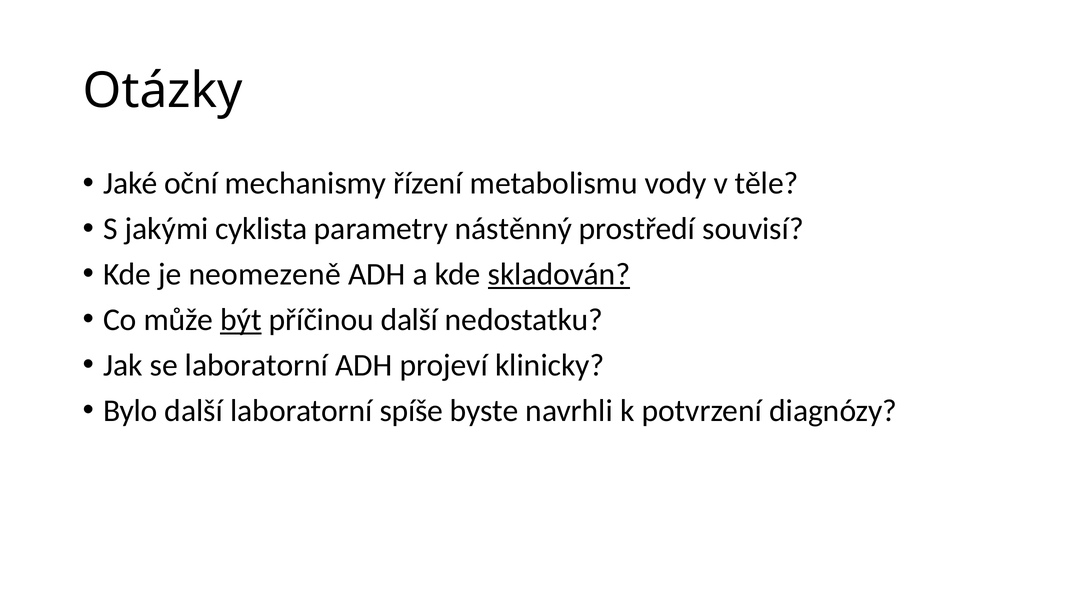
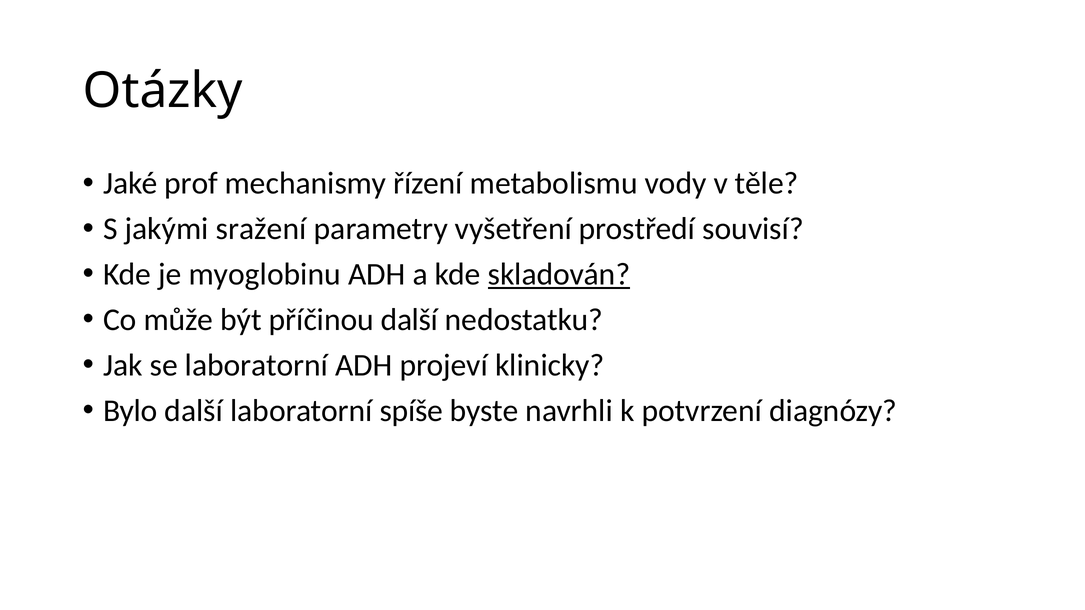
oční: oční -> prof
cyklista: cyklista -> sražení
nástěnný: nástěnný -> vyšetření
neomezeně: neomezeně -> myoglobinu
být underline: present -> none
